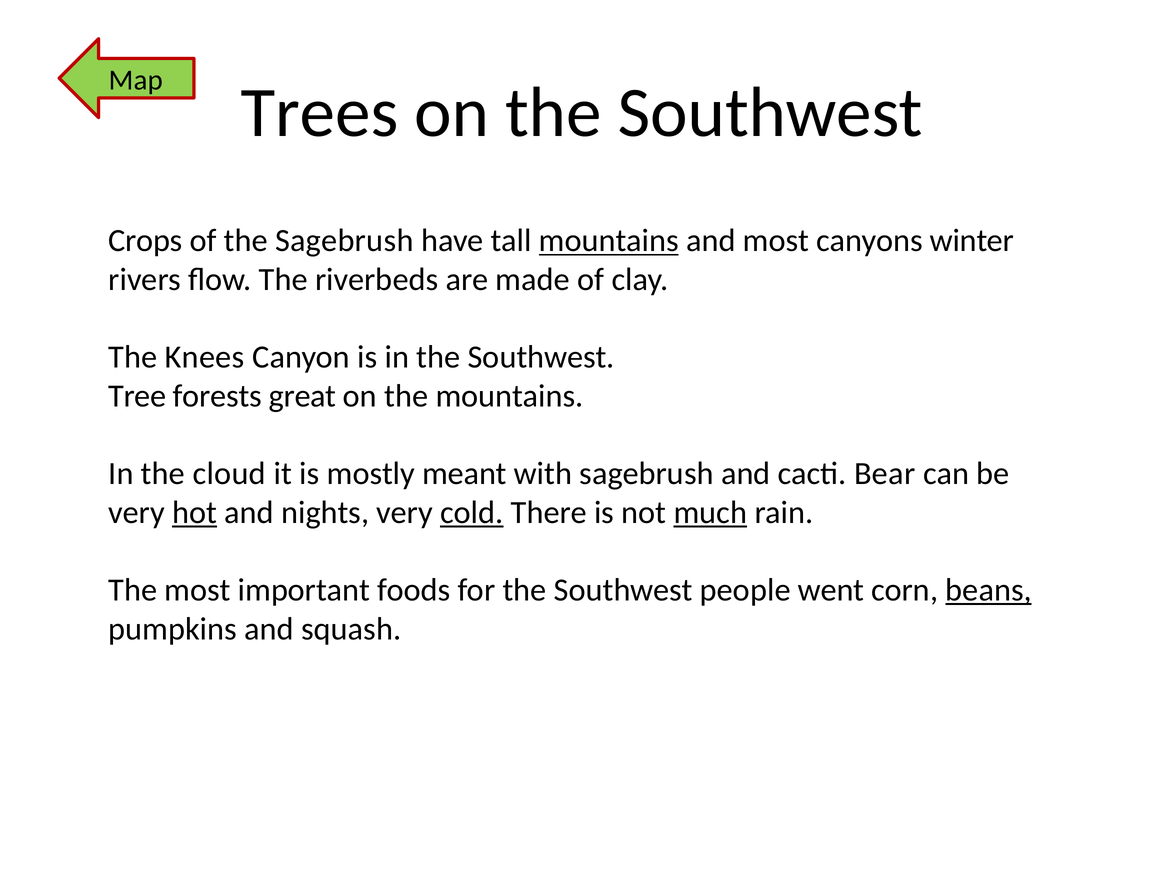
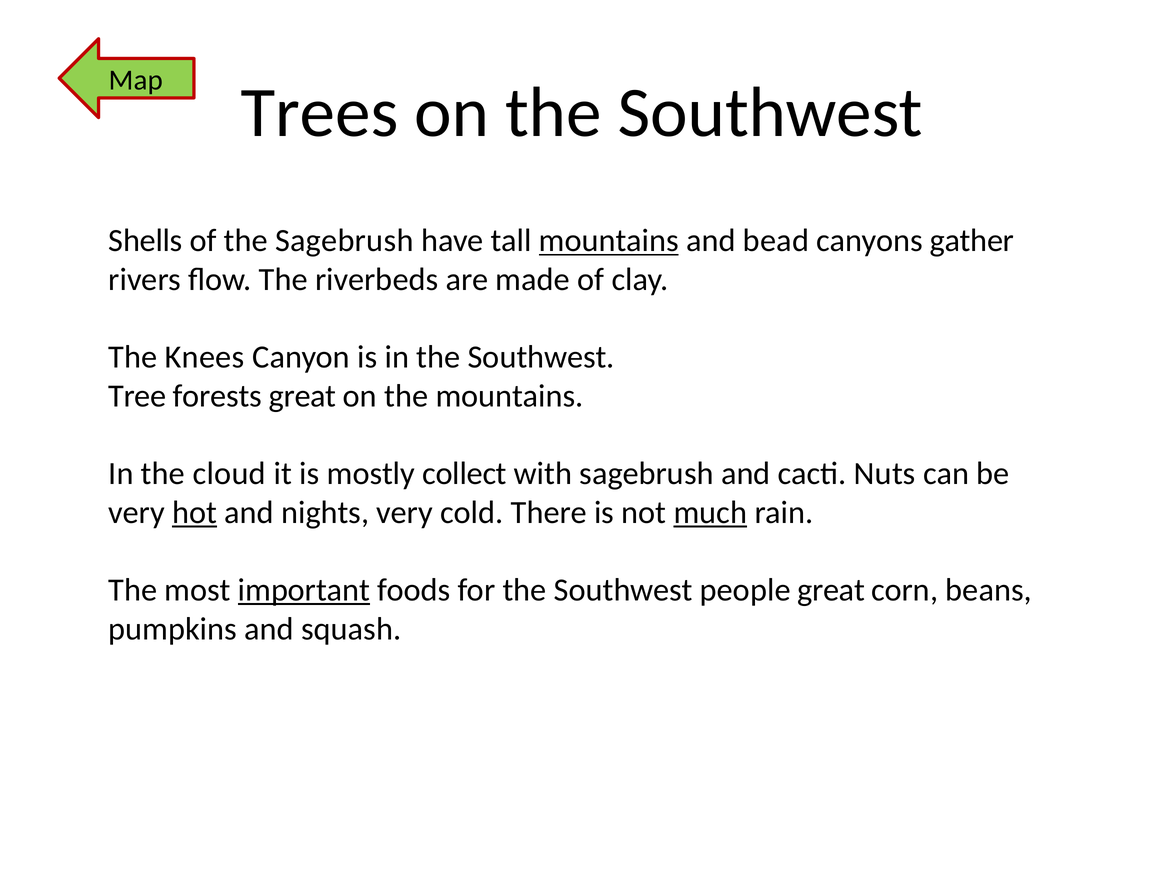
Crops: Crops -> Shells
and most: most -> bead
winter: winter -> gather
meant: meant -> collect
Bear: Bear -> Nuts
cold underline: present -> none
important underline: none -> present
people went: went -> great
beans underline: present -> none
